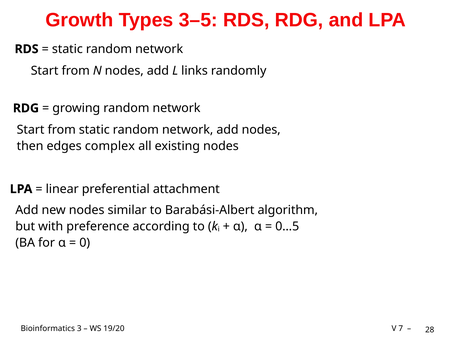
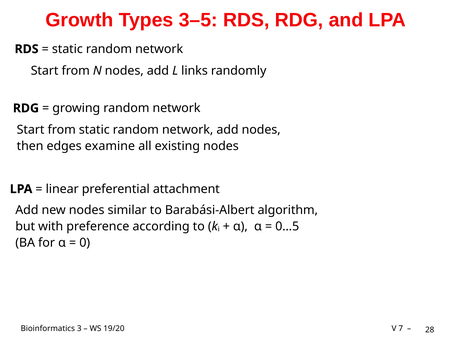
complex: complex -> examine
